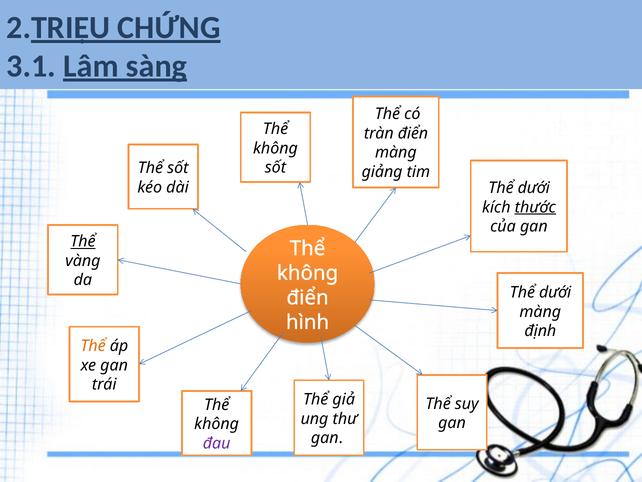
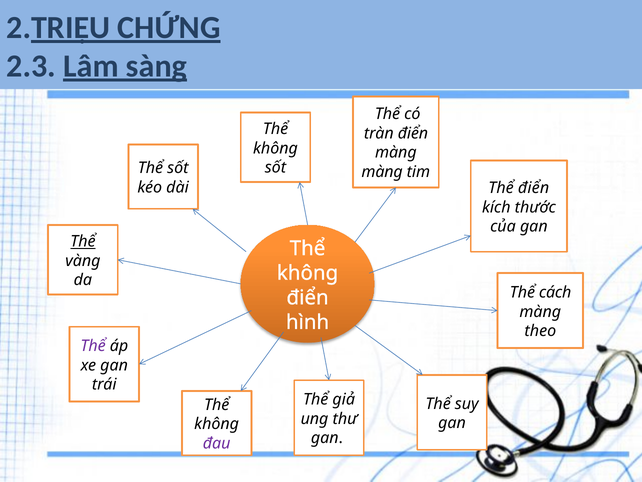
3.1: 3.1 -> 2.3
giảng at (382, 172): giảng -> màng
dưới at (534, 188): dưới -> điển
thước underline: present -> none
dưới at (555, 292): dưới -> cách
định: định -> theo
Thể at (93, 346) colour: orange -> purple
